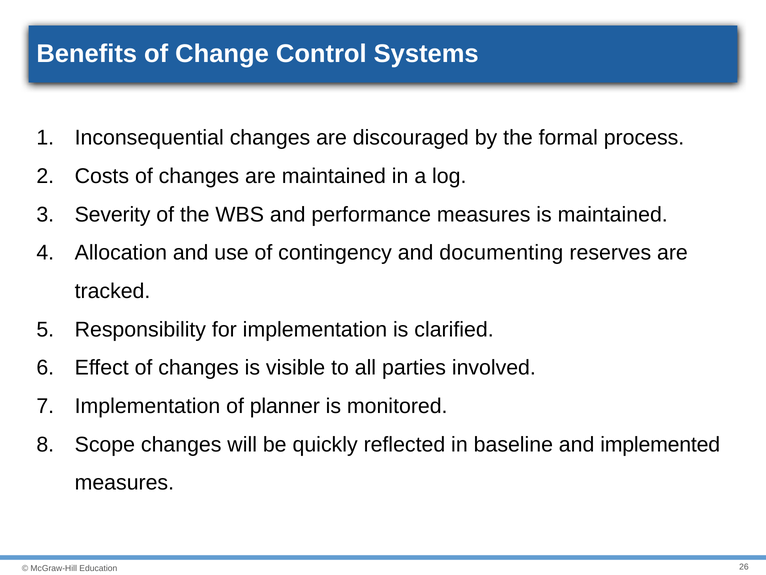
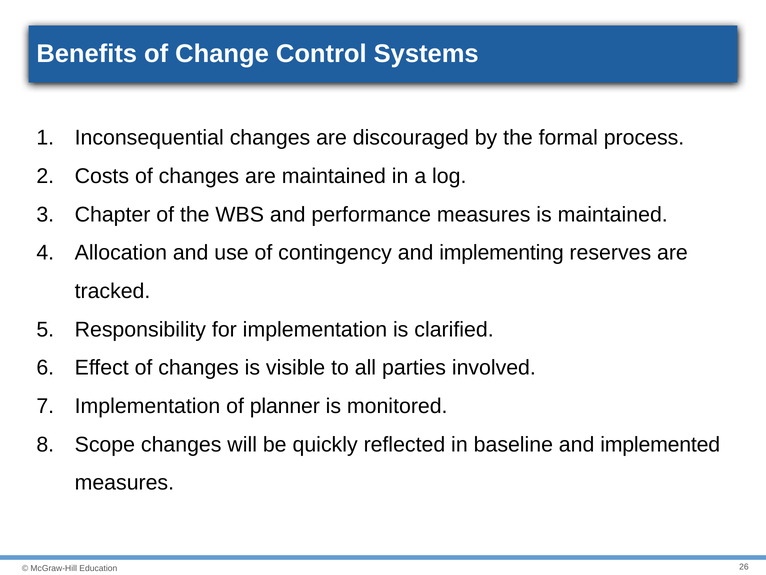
Severity: Severity -> Chapter
documenting: documenting -> implementing
